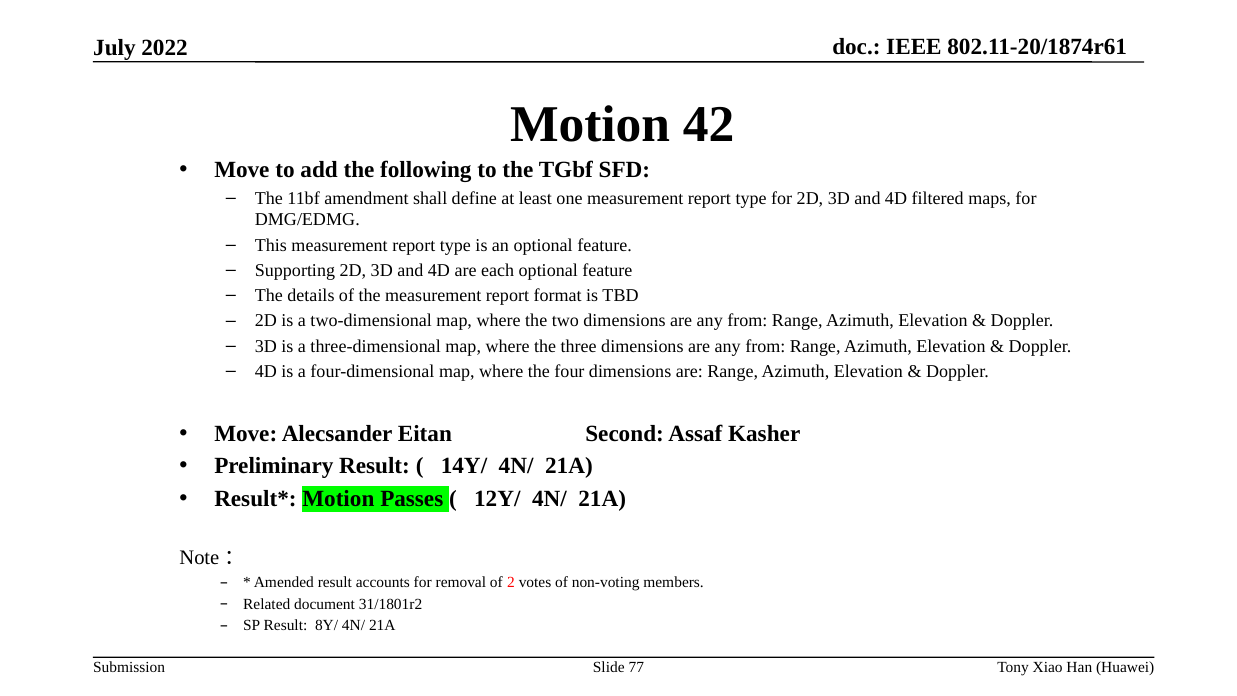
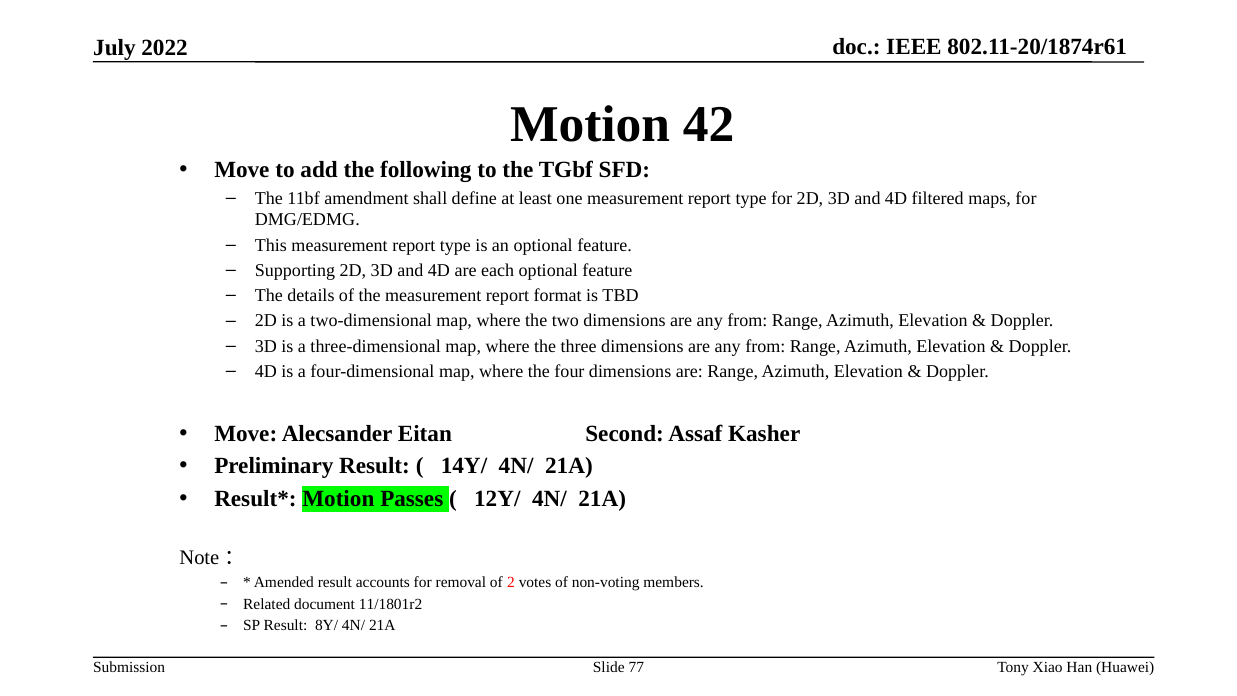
31/1801r2: 31/1801r2 -> 11/1801r2
